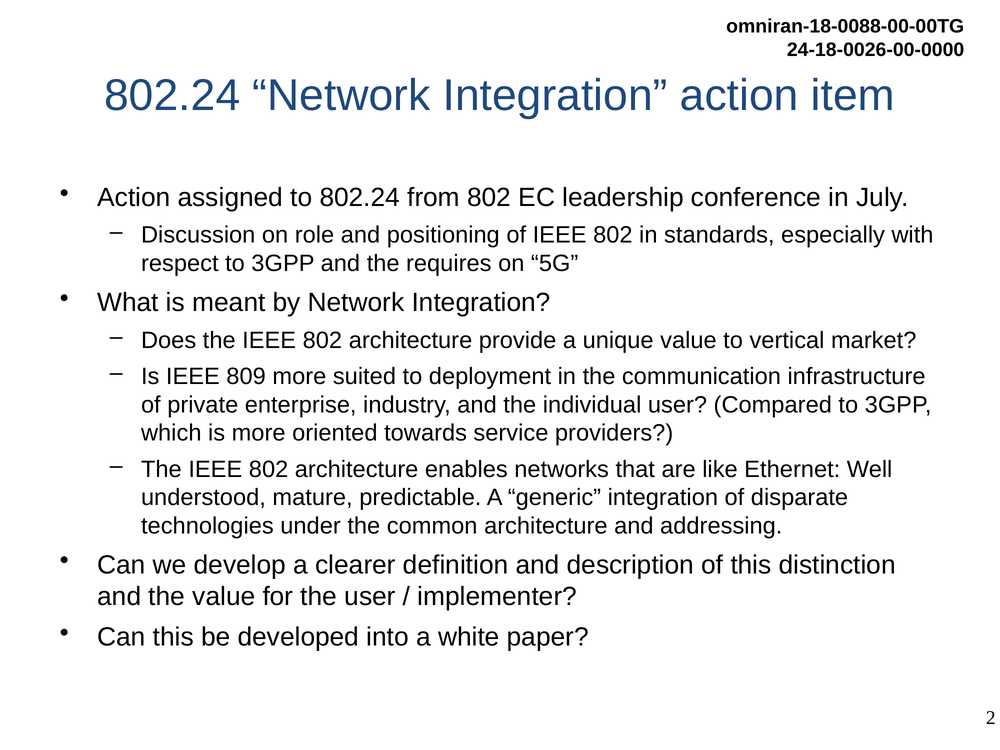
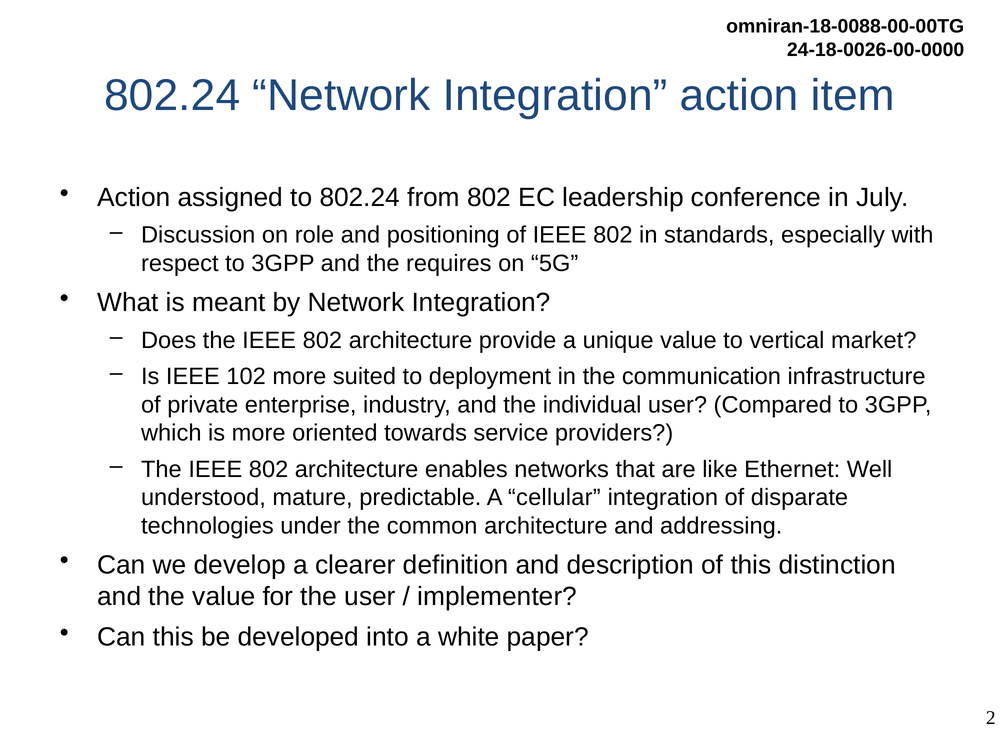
809: 809 -> 102
generic: generic -> cellular
